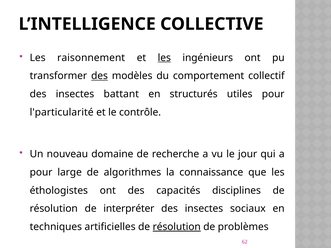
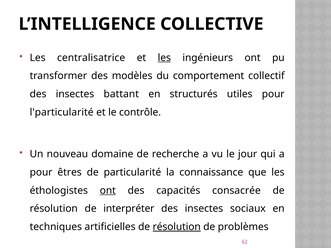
raisonnement: raisonnement -> centralisatrice
des at (99, 76) underline: present -> none
large: large -> êtres
algorithmes: algorithmes -> particularité
ont at (108, 191) underline: none -> present
disciplines: disciplines -> consacrée
